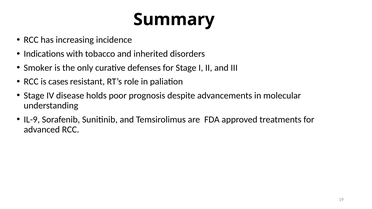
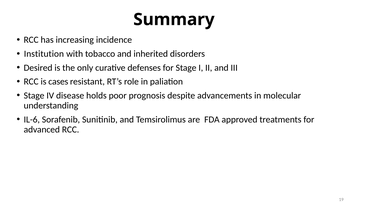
Indications: Indications -> Institution
Smoker: Smoker -> Desired
IL-9: IL-9 -> IL-6
